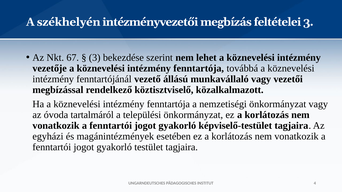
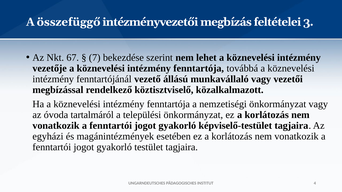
székhelyén: székhelyén -> összefüggő
3 at (95, 58): 3 -> 7
